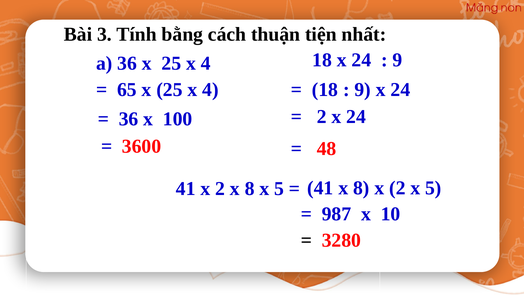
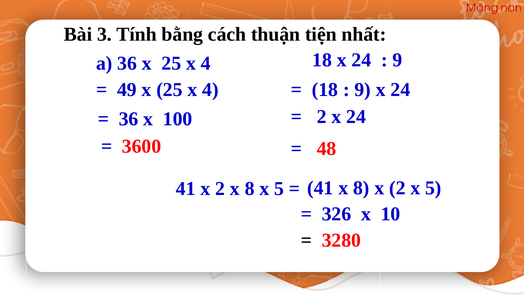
65: 65 -> 49
987: 987 -> 326
